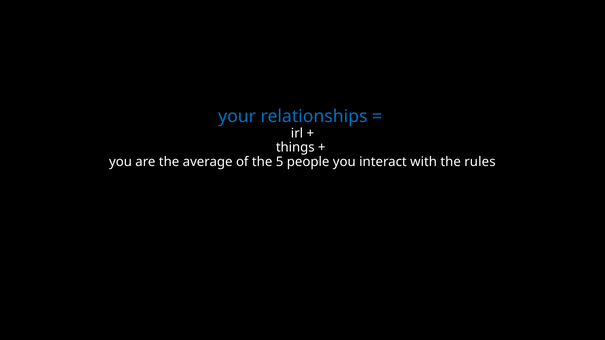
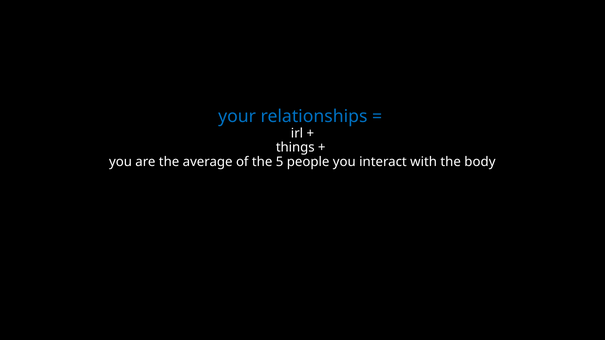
rules: rules -> body
